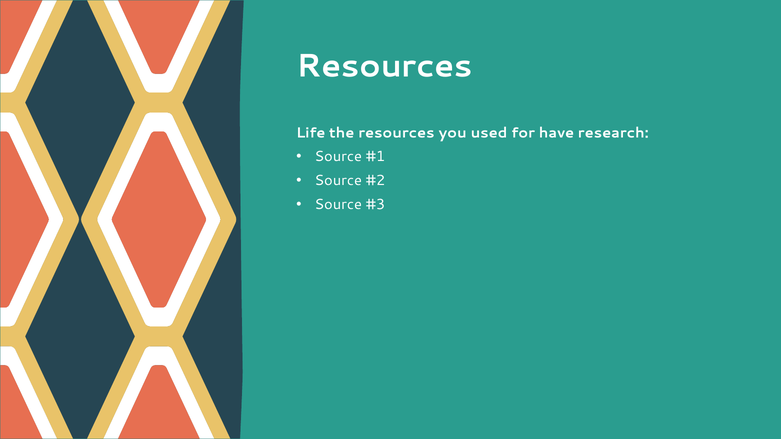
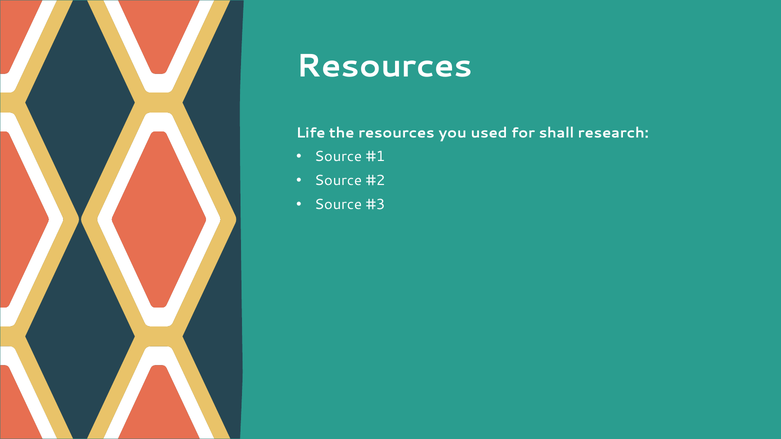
have: have -> shall
